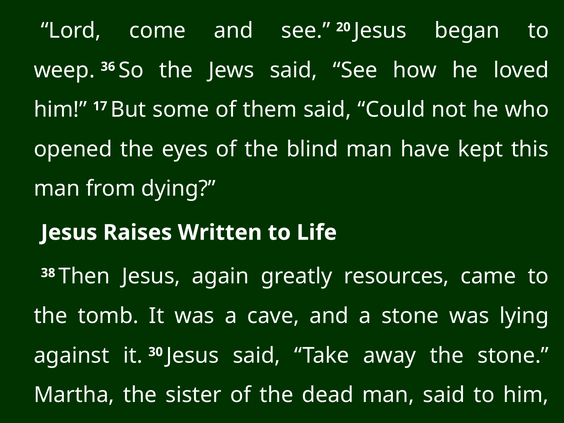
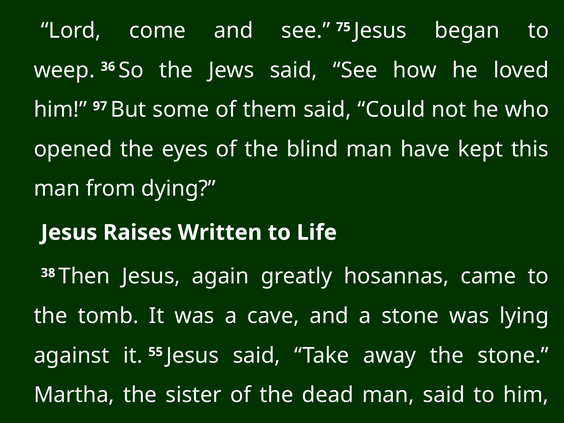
20: 20 -> 75
17: 17 -> 97
resources: resources -> hosannas
30: 30 -> 55
